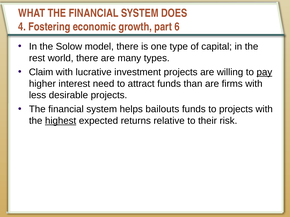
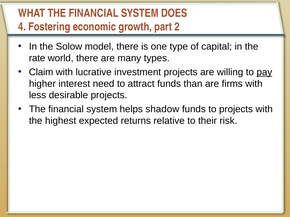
6: 6 -> 2
rest: rest -> rate
bailouts: bailouts -> shadow
highest underline: present -> none
